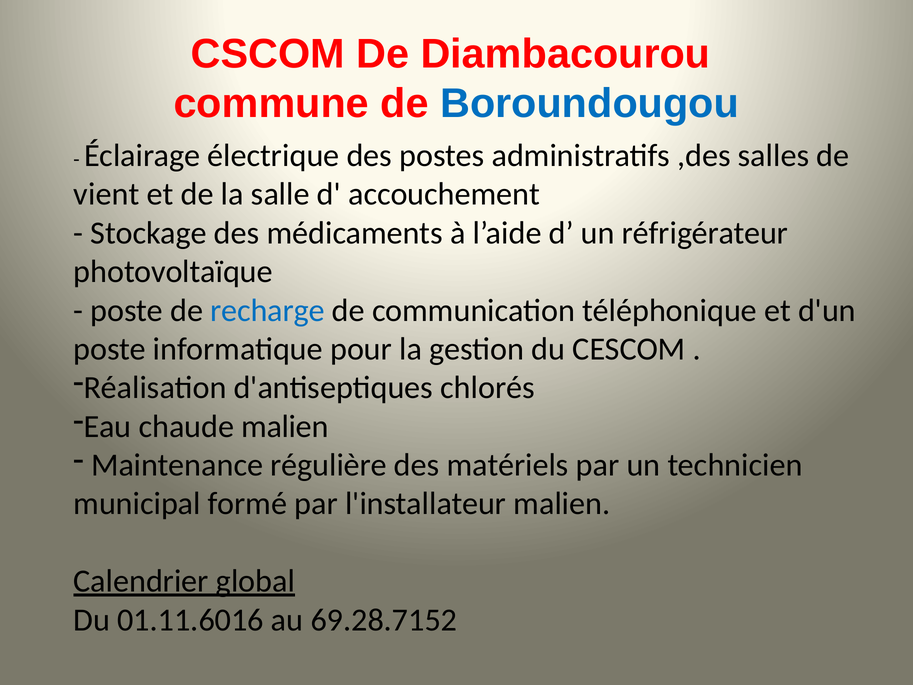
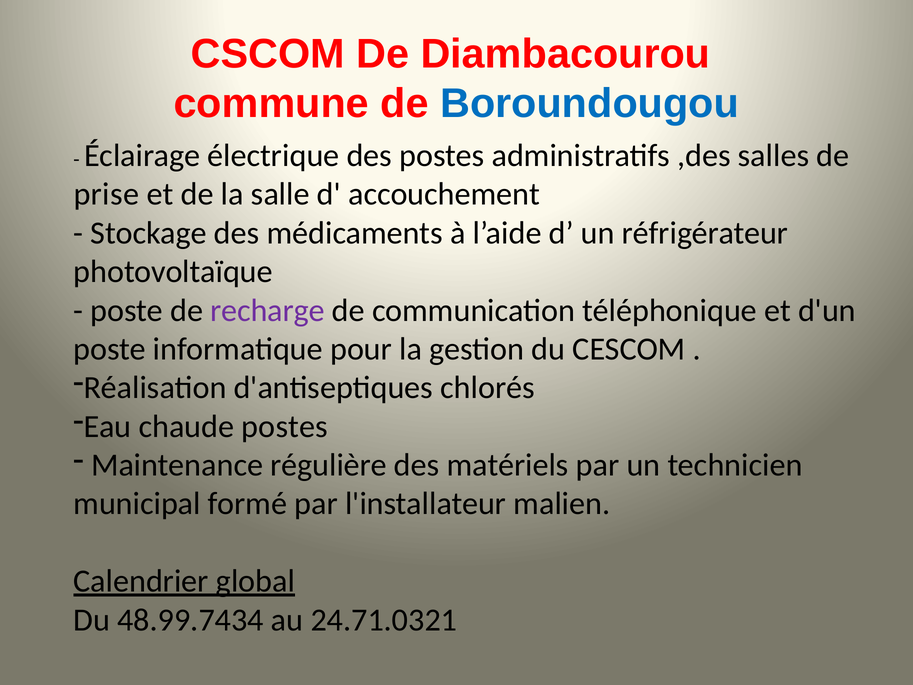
vient: vient -> prise
recharge colour: blue -> purple
chaude malien: malien -> postes
01.11.6016: 01.11.6016 -> 48.99.7434
69.28.7152: 69.28.7152 -> 24.71.0321
